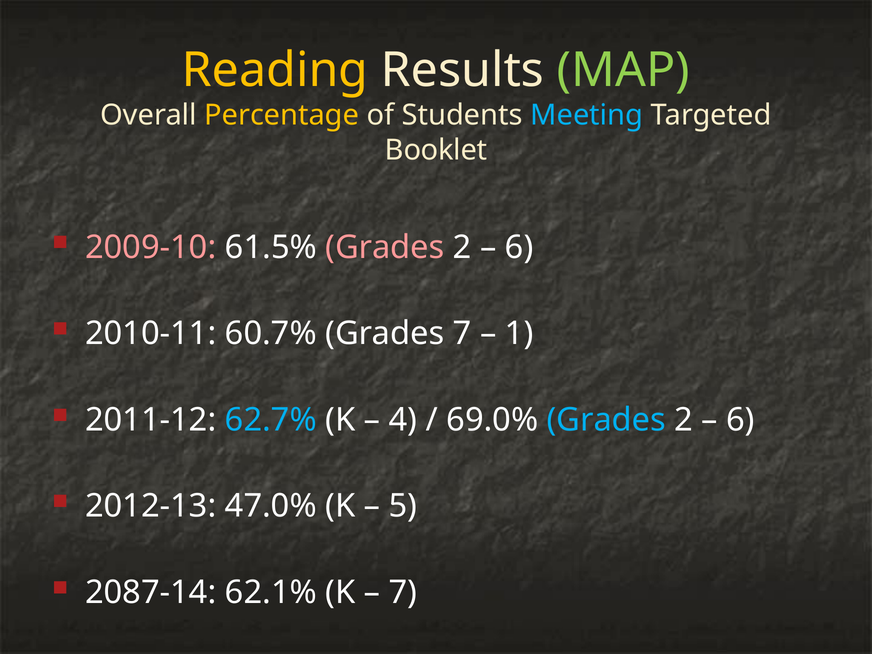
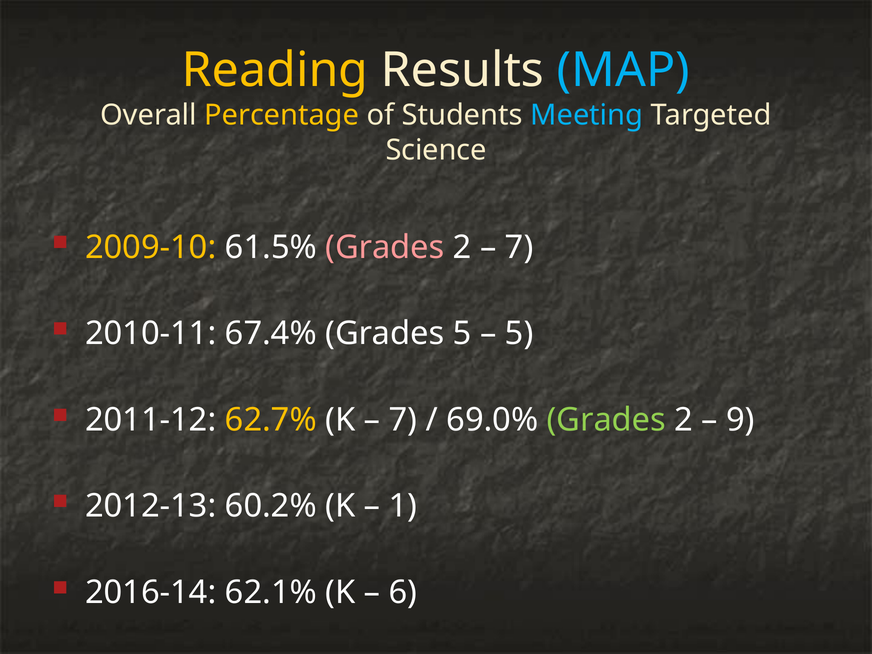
MAP colour: light green -> light blue
Booklet: Booklet -> Science
2009-10 colour: pink -> yellow
6 at (519, 247): 6 -> 7
60.7%: 60.7% -> 67.4%
Grades 7: 7 -> 5
1 at (519, 334): 1 -> 5
62.7% colour: light blue -> yellow
4 at (403, 420): 4 -> 7
Grades at (606, 420) colour: light blue -> light green
6 at (741, 420): 6 -> 9
47.0%: 47.0% -> 60.2%
5: 5 -> 1
2087-14: 2087-14 -> 2016-14
7 at (403, 592): 7 -> 6
